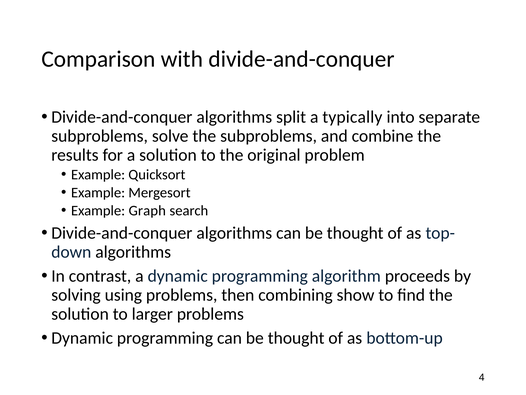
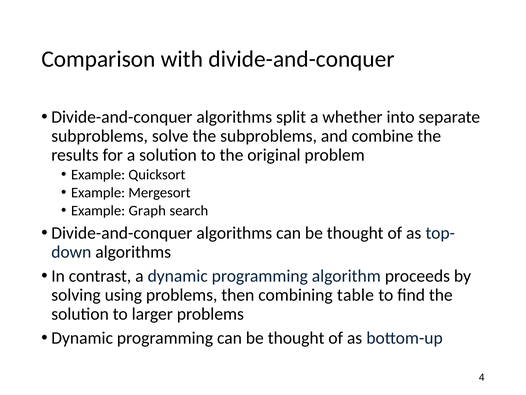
typically: typically -> whether
show: show -> table
